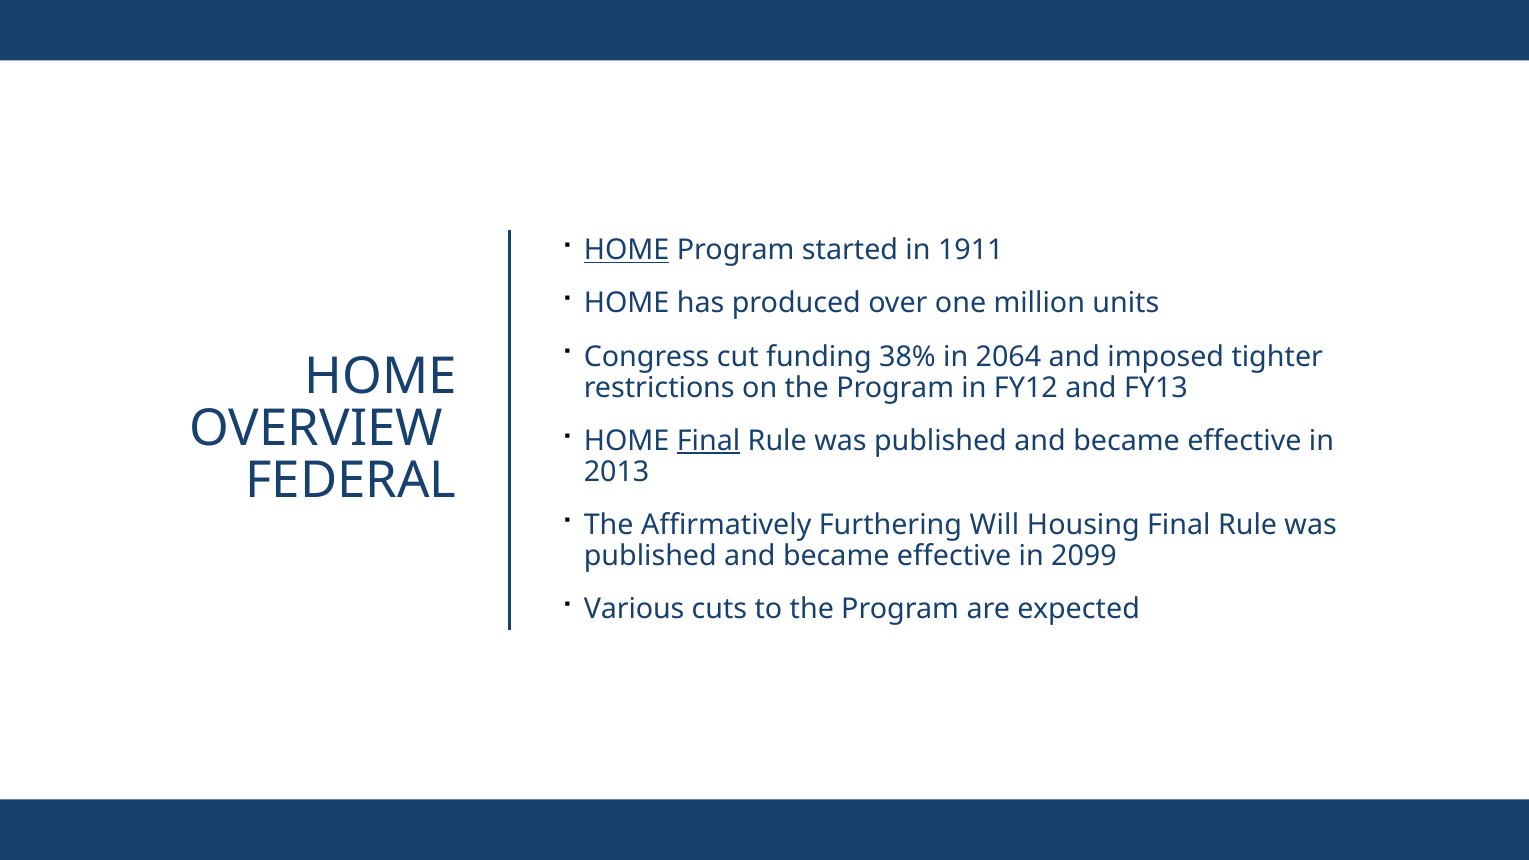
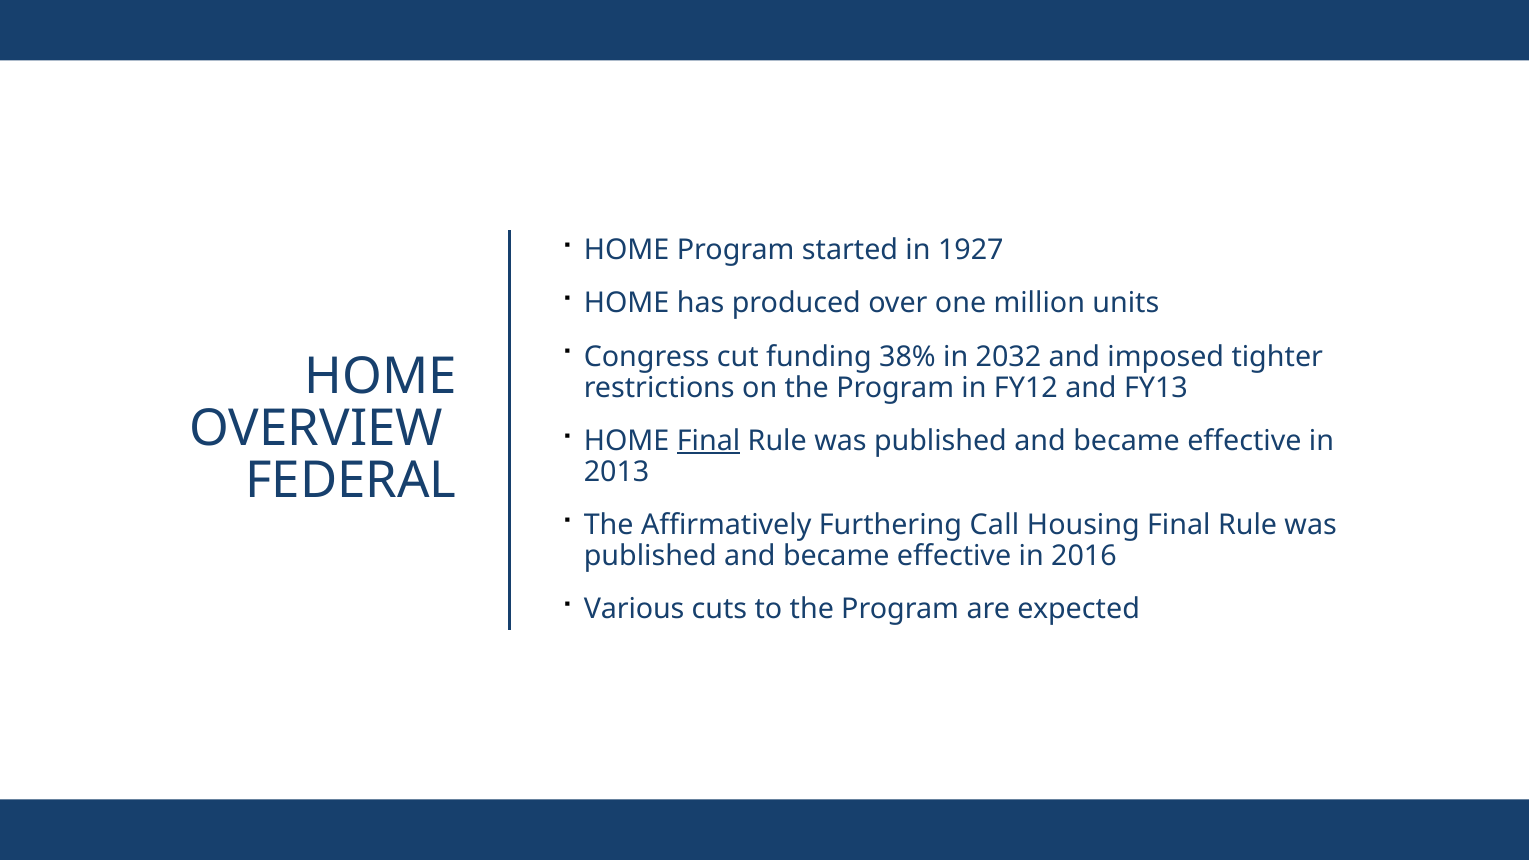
HOME at (627, 250) underline: present -> none
1911: 1911 -> 1927
2064: 2064 -> 2032
Will: Will -> Call
2099: 2099 -> 2016
